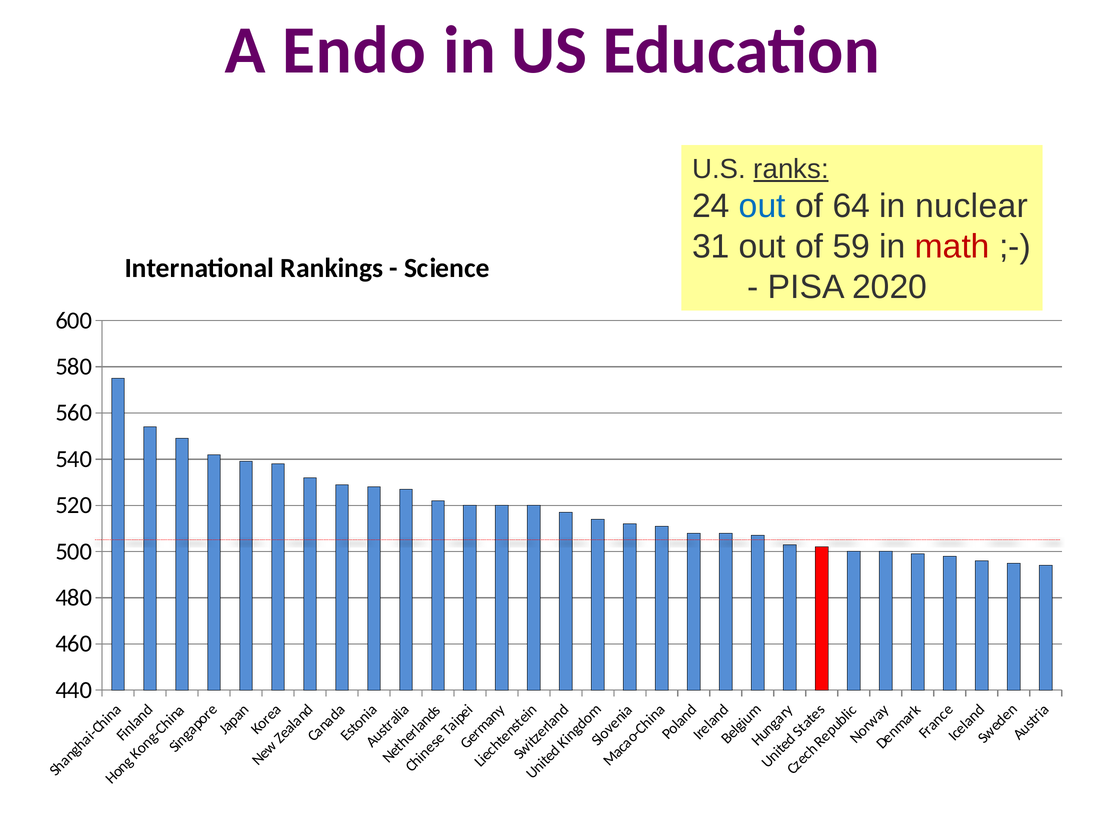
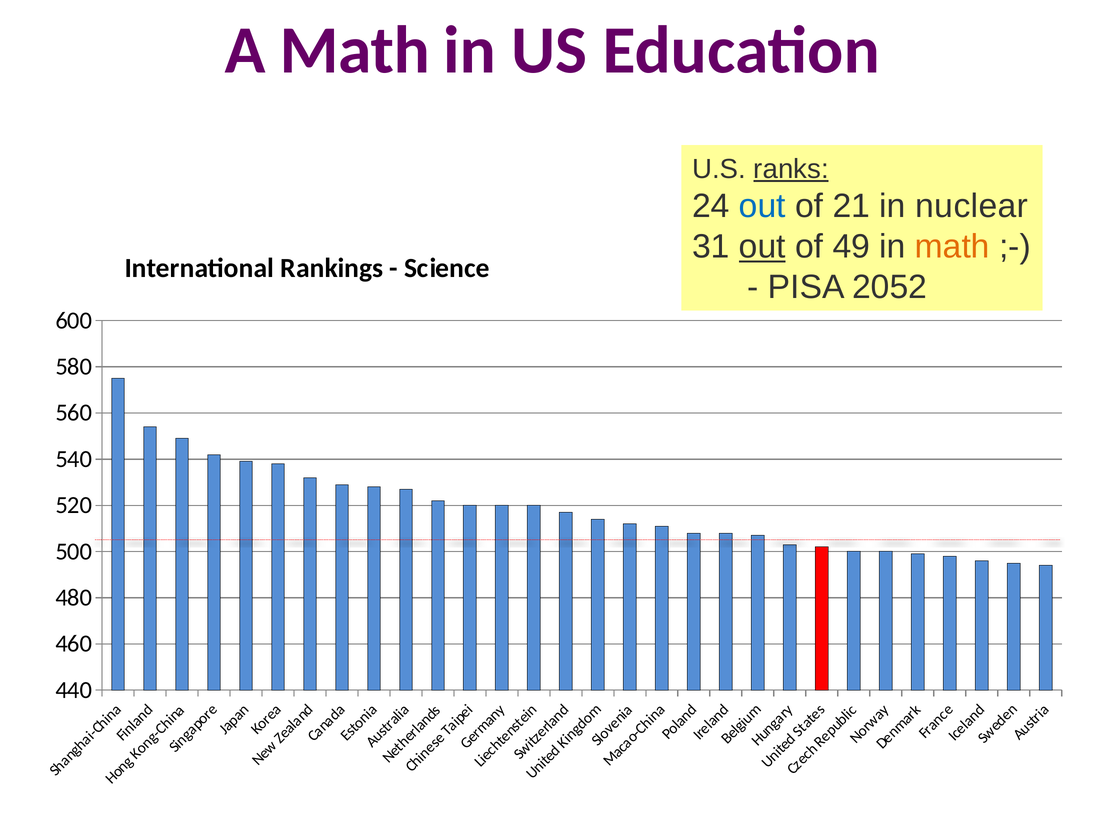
A Endo: Endo -> Math
64: 64 -> 21
out at (762, 247) underline: none -> present
59: 59 -> 49
math at (952, 247) colour: red -> orange
2020: 2020 -> 2052
